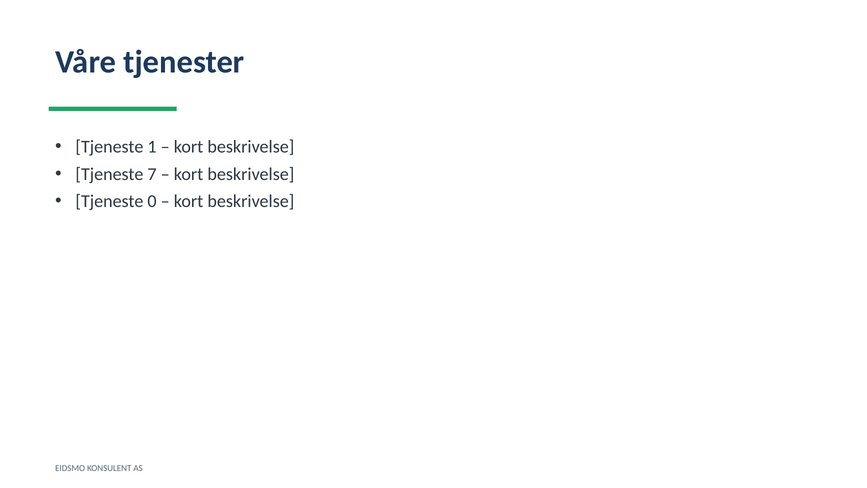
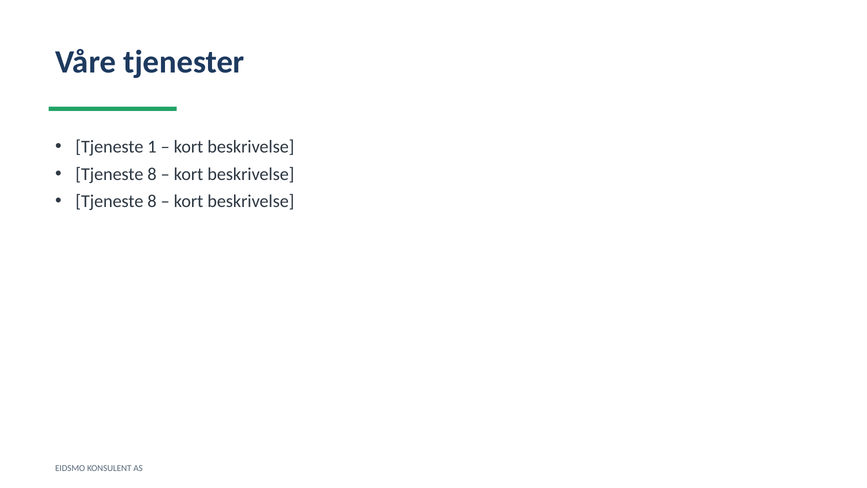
7 at (152, 174): 7 -> 8
0 at (152, 201): 0 -> 8
